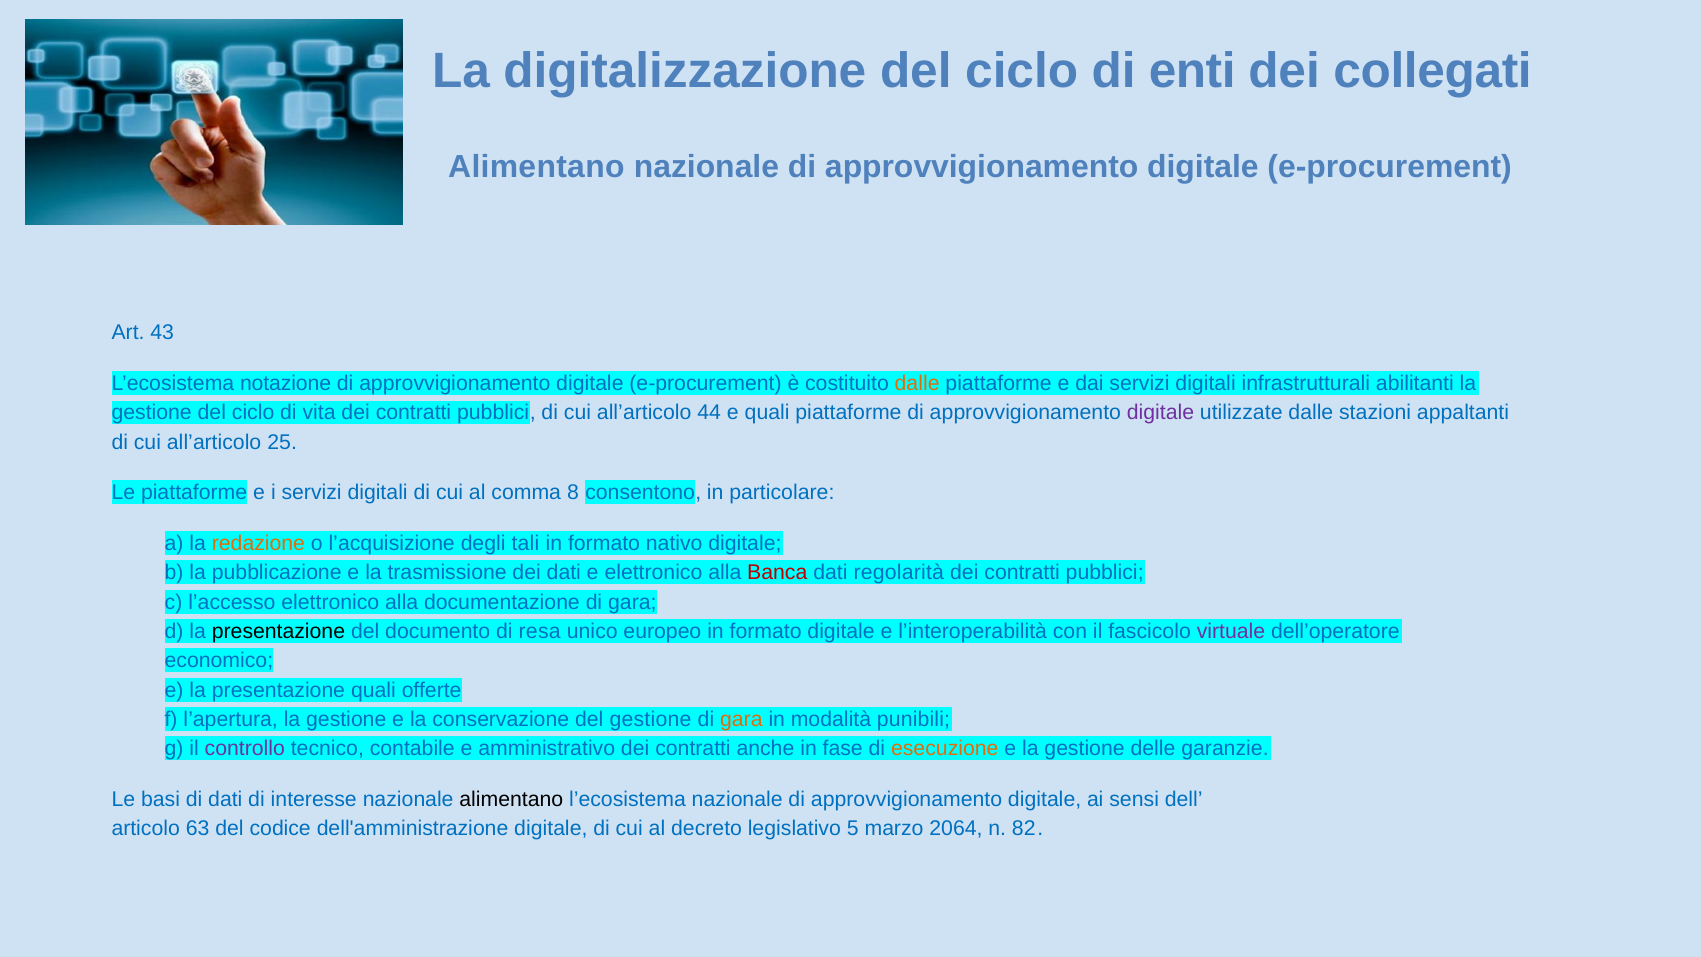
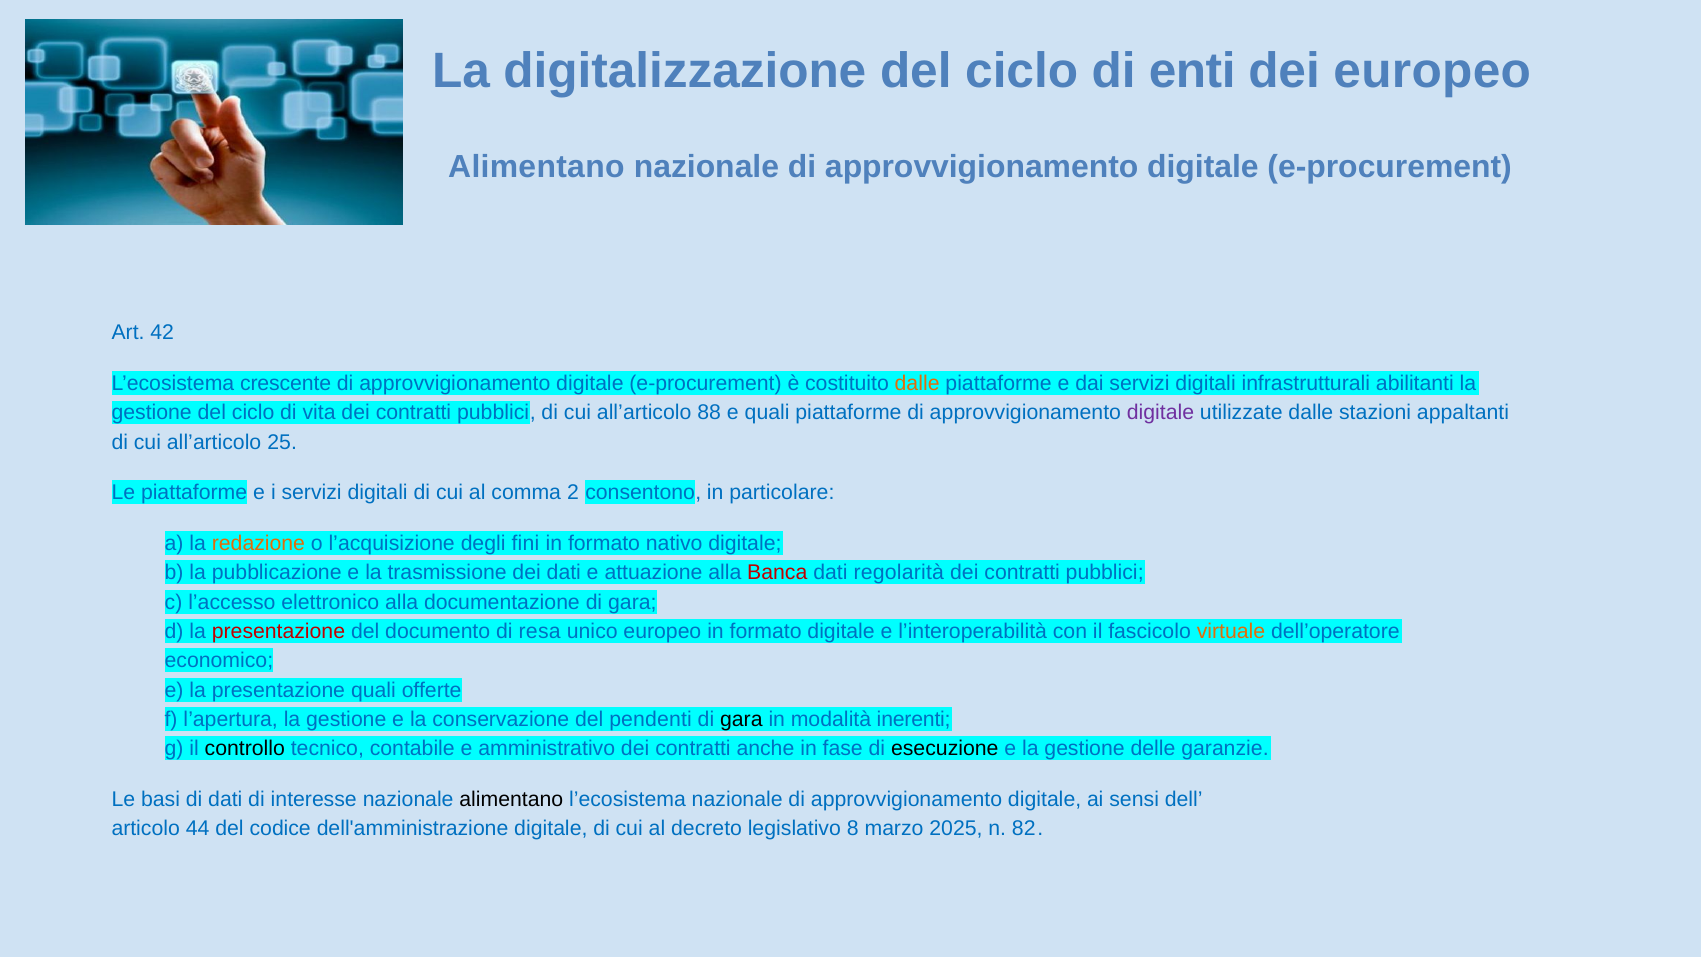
dei collegati: collegati -> europeo
43: 43 -> 42
notazione: notazione -> crescente
44: 44 -> 88
8: 8 -> 2
tali: tali -> fini
e elettronico: elettronico -> attuazione
presentazione at (278, 631) colour: black -> red
virtuale colour: purple -> orange
del gestione: gestione -> pendenti
gara at (741, 719) colour: orange -> black
punibili: punibili -> inerenti
controllo colour: purple -> black
esecuzione colour: orange -> black
63: 63 -> 44
5: 5 -> 8
2064: 2064 -> 2025
